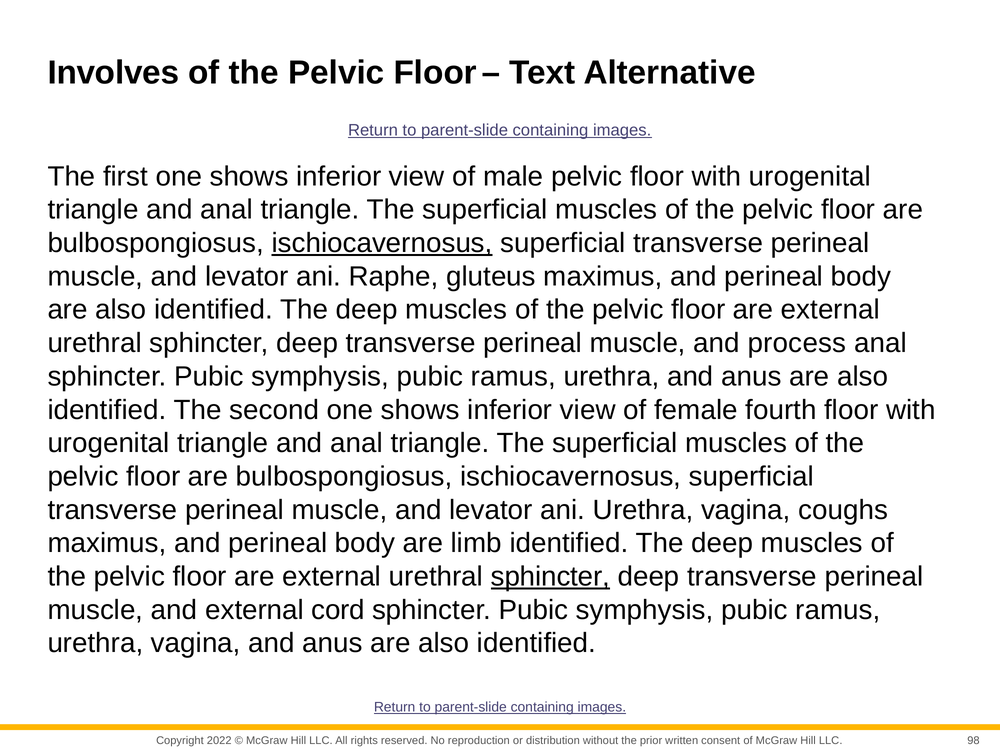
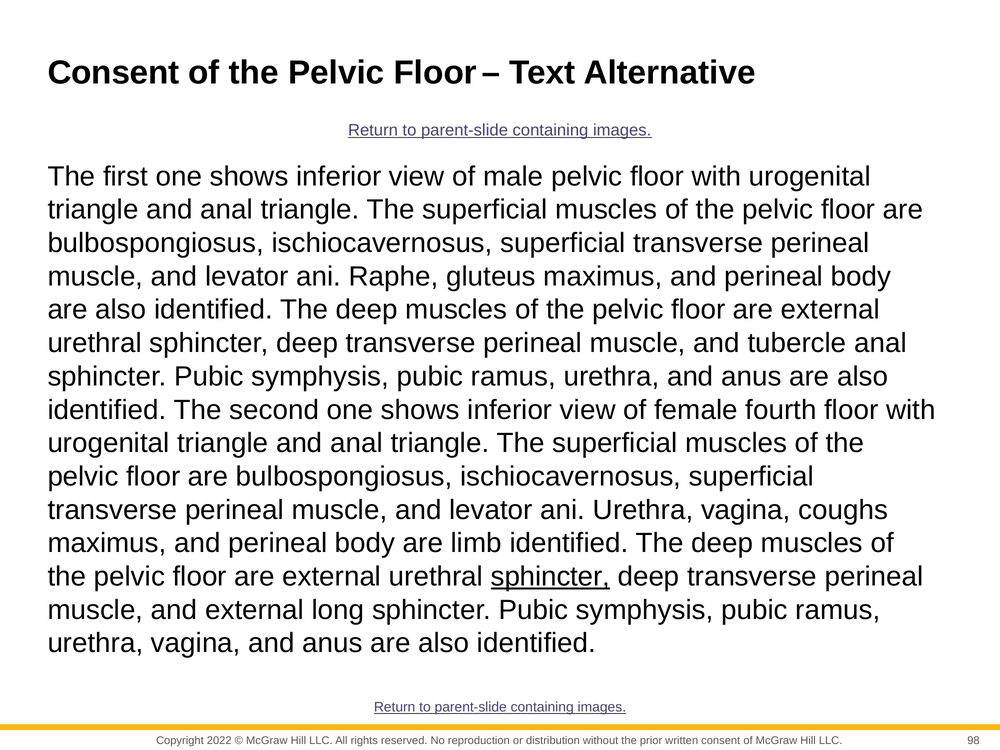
Involves at (113, 73): Involves -> Consent
ischiocavernosus at (382, 243) underline: present -> none
process: process -> tubercle
cord: cord -> long
